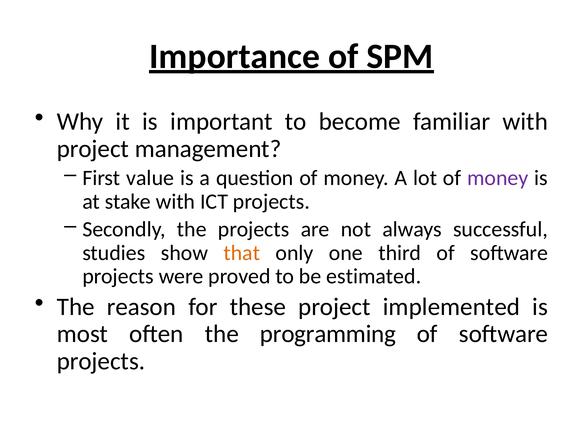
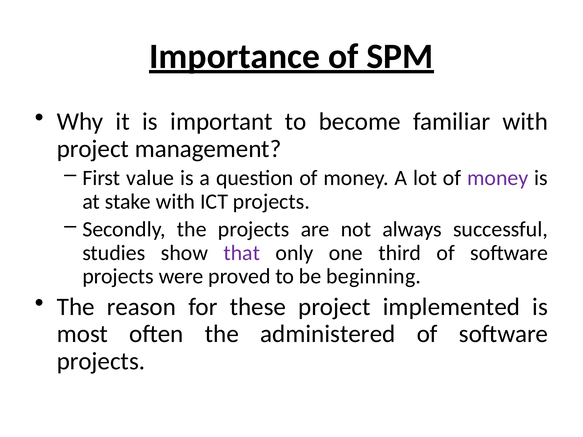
that colour: orange -> purple
estimated: estimated -> beginning
programming: programming -> administered
